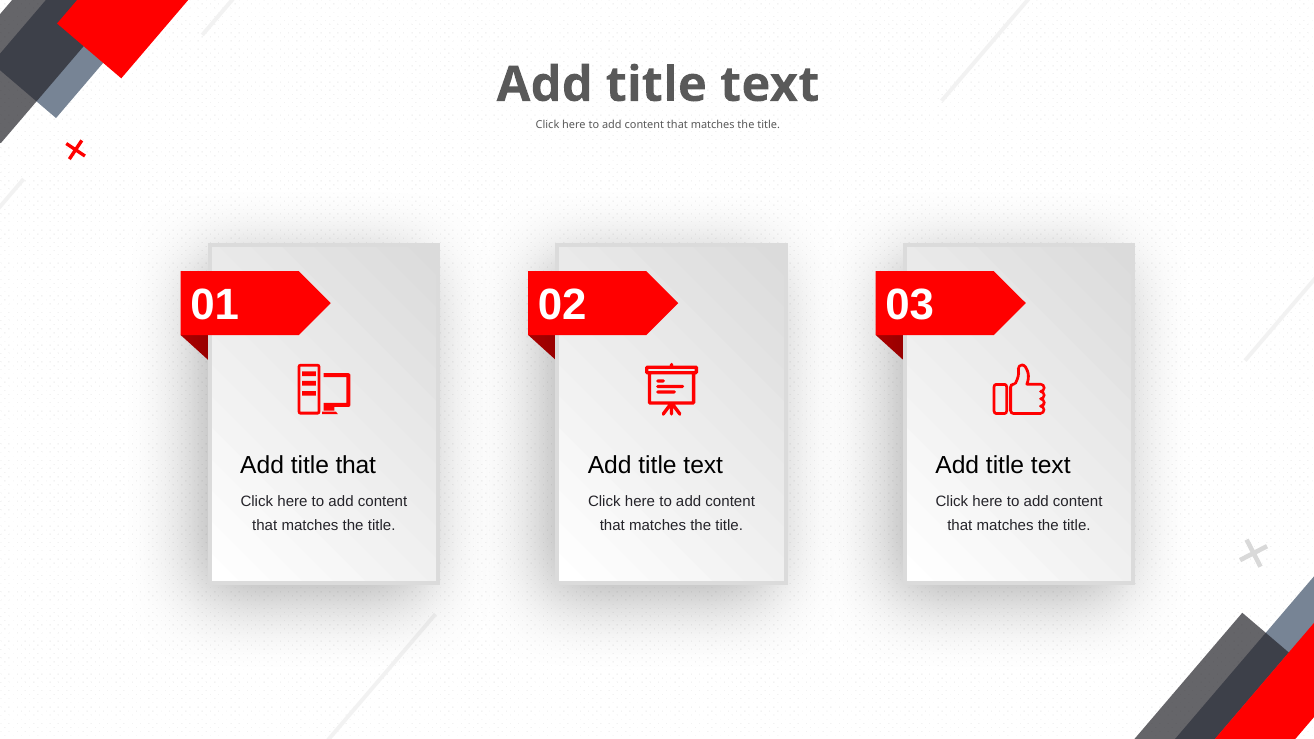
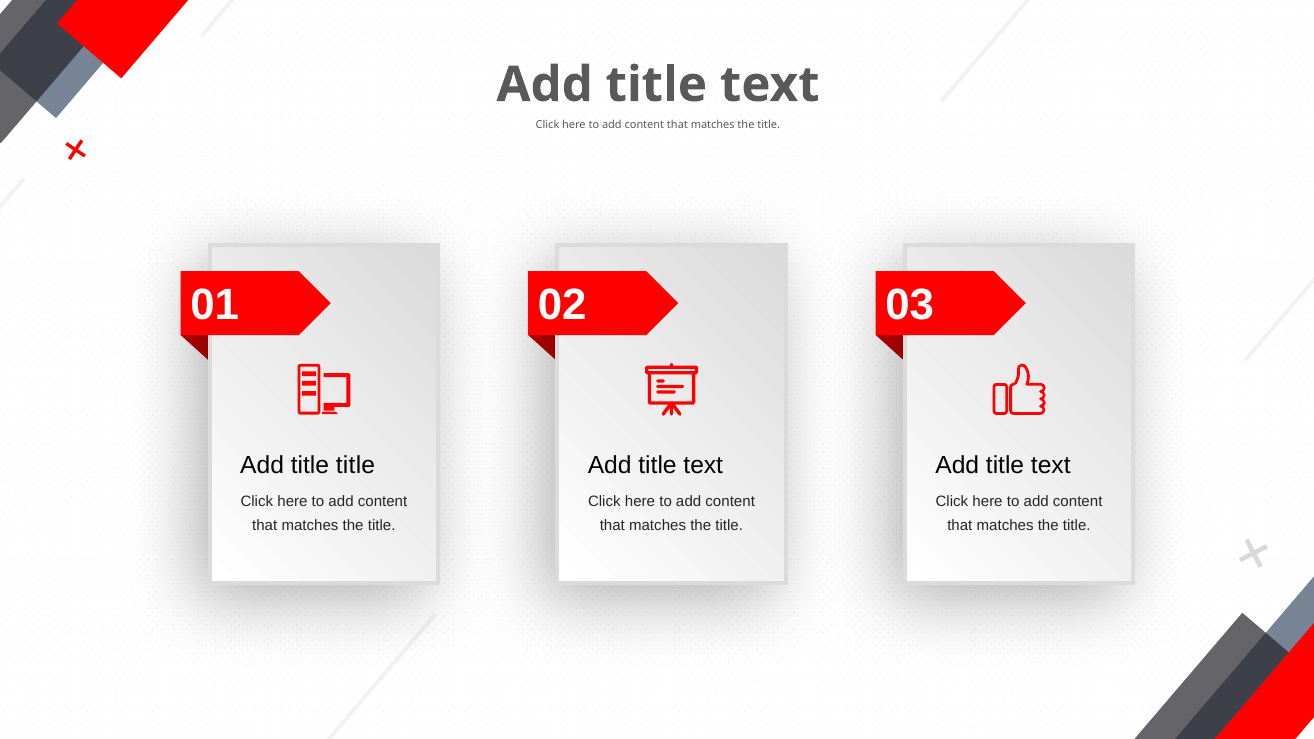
title that: that -> title
